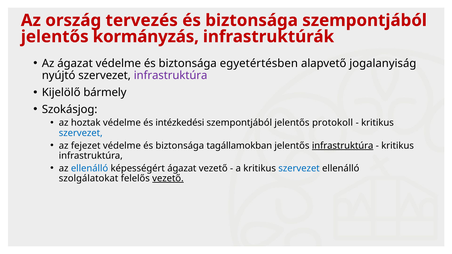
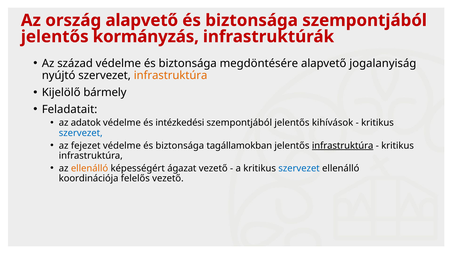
ország tervezés: tervezés -> alapvető
Az ágazat: ágazat -> század
egyetértésben: egyetértésben -> megdöntésére
infrastruktúra at (171, 76) colour: purple -> orange
Szokásjog: Szokásjog -> Feladatait
hoztak: hoztak -> adatok
protokoll: protokoll -> kihívások
ellenálló at (90, 168) colour: blue -> orange
szolgálatokat: szolgálatokat -> koordinációja
vezető at (168, 179) underline: present -> none
